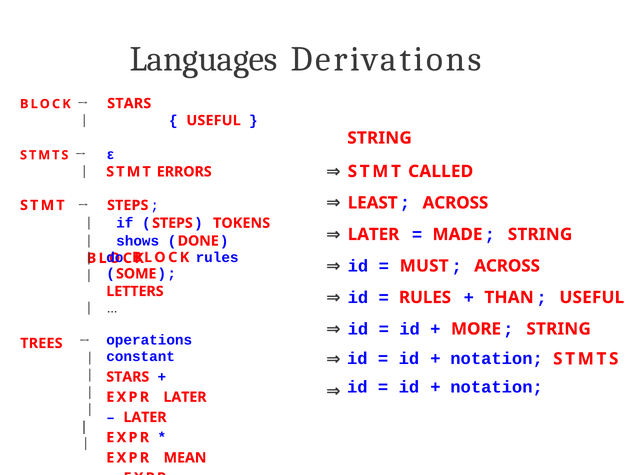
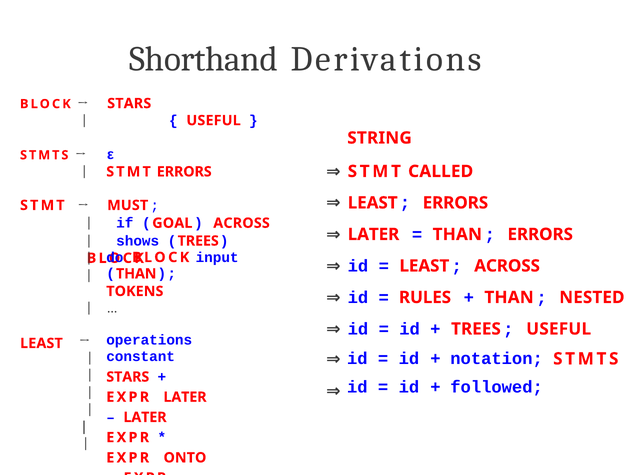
Languages: Languages -> Shorthand
ACROSS at (455, 203): ACROSS -> ERRORS
STEPS at (128, 205): STEPS -> MUST
STEPS at (172, 223): STEPS -> GOAL
TOKENS at (242, 223): TOKENS -> ACROSS
MADE at (457, 234): MADE -> THAN
STRING at (540, 234): STRING -> ERRORS
DONE at (198, 241): DONE -> TREES
BLOCK rules: rules -> input
MUST at (424, 266): MUST -> LEAST
SOME at (136, 274): SOME -> THAN
LETTERS: LETTERS -> TOKENS
USEFUL at (592, 297): USEFUL -> NESTED
MORE at (476, 329): MORE -> TREES
STRING at (559, 329): STRING -> USEFUL
TREES at (41, 343): TREES -> LEAST
notation at (497, 387): notation -> followed
MEAN: MEAN -> ONTO
